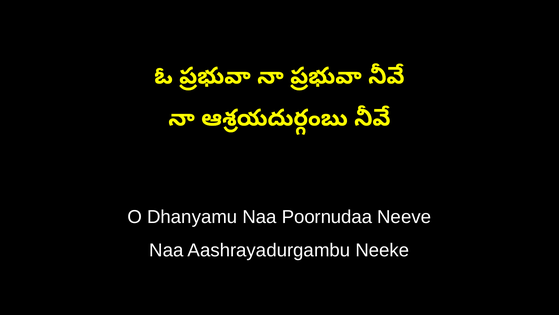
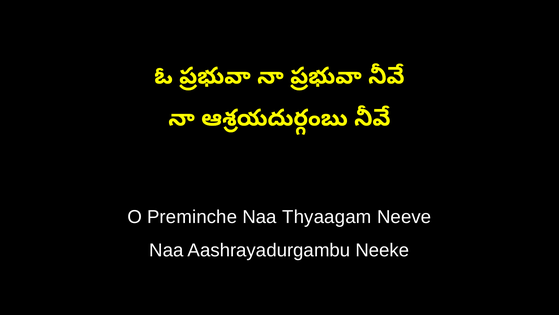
Dhanyamu: Dhanyamu -> Preminche
Poornudaa: Poornudaa -> Thyaagam
